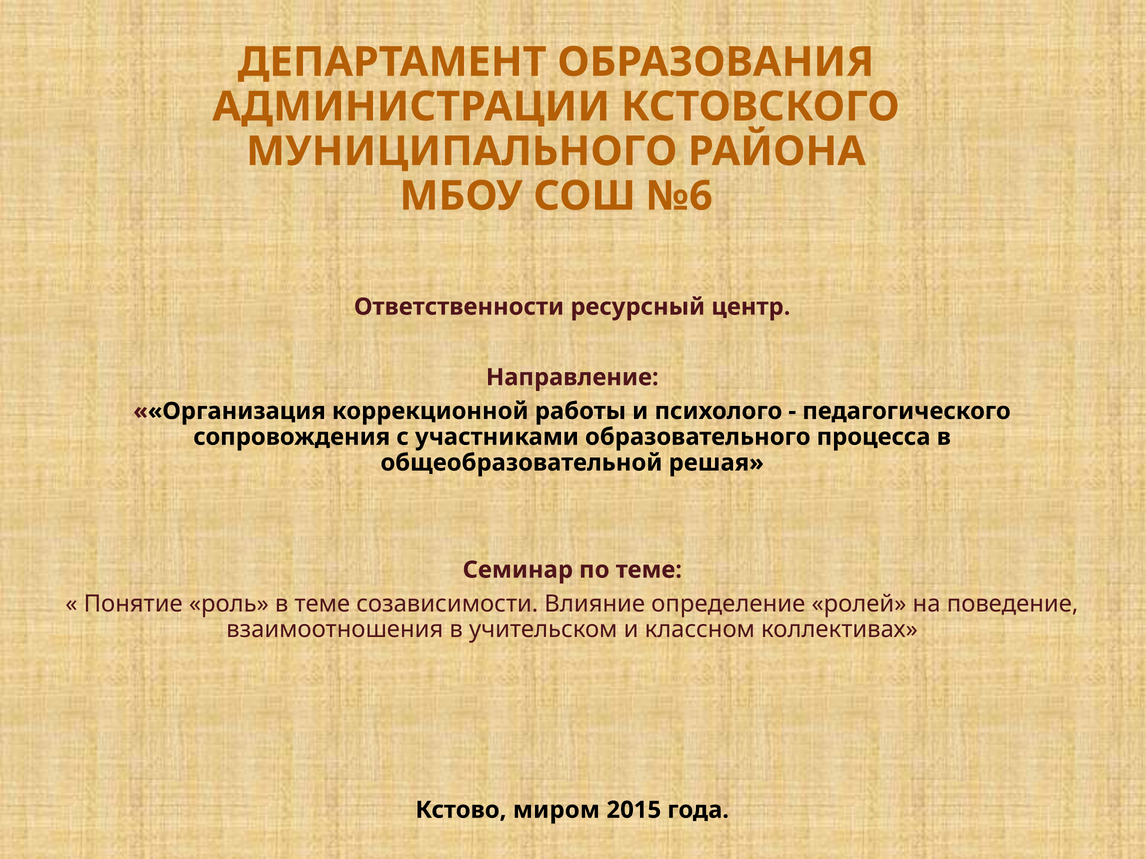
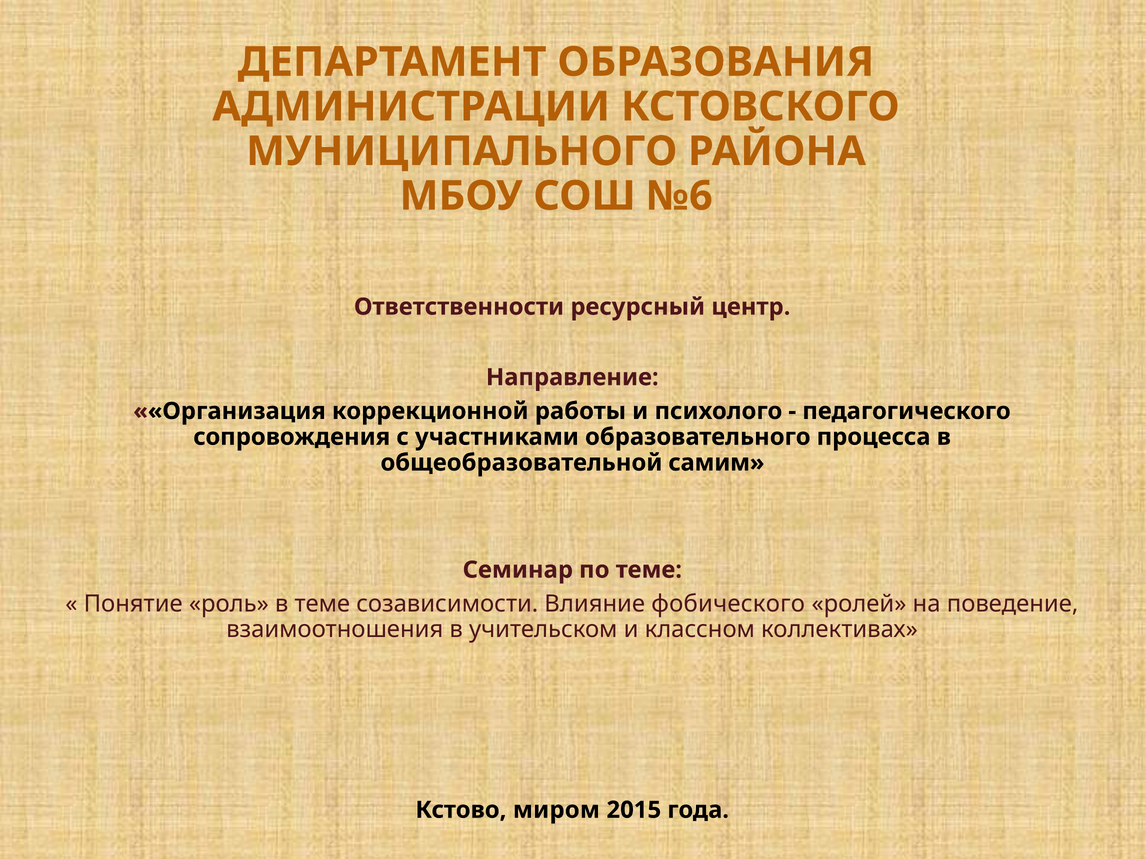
решая: решая -> самим
определение: определение -> фобического
